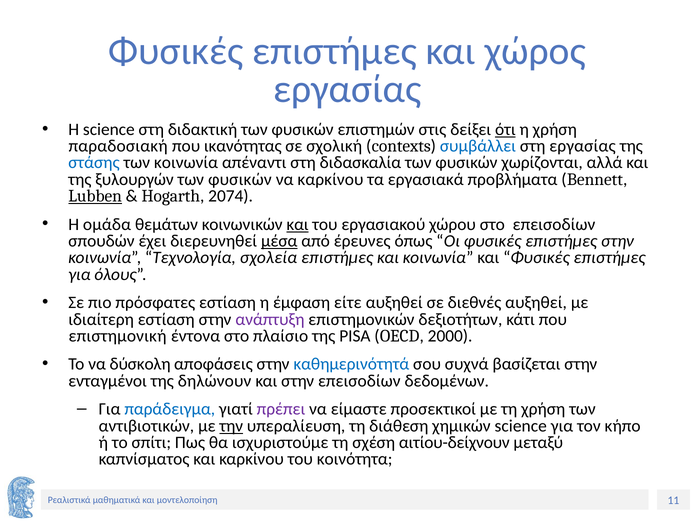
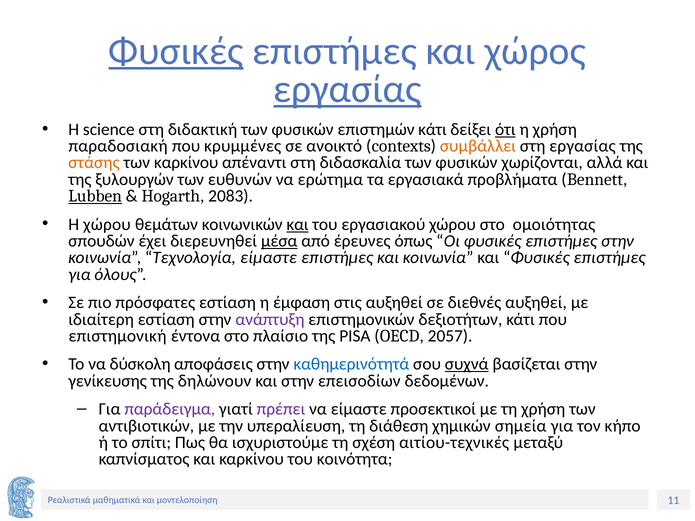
Φυσικές at (176, 51) underline: none -> present
εργασίας at (347, 89) underline: none -> present
επιστημών στις: στις -> κάτι
ικανότητας: ικανότητας -> κρυμμένες
σχολική: σχολική -> ανοικτό
συμβάλλει colour: blue -> orange
στάσης colour: blue -> orange
των κοινωνία: κοινωνία -> καρκίνου
φυσικών at (240, 179): φυσικών -> ευθυνών
να καρκίνου: καρκίνου -> ερώτημα
2074: 2074 -> 2083
Η ομάδα: ομάδα -> χώρου
στο επεισοδίων: επεισοδίων -> ομοιότητας
Τεχνολογία σχολεία: σχολεία -> είμαστε
είτε: είτε -> στις
2000: 2000 -> 2057
συχνά underline: none -> present
ενταγμένοι: ενταγμένοι -> γενίκευσης
παράδειγμα colour: blue -> purple
την underline: present -> none
χημικών science: science -> σημεία
αιτίου-δείχνουν: αιτίου-δείχνουν -> αιτίου-τεχνικές
